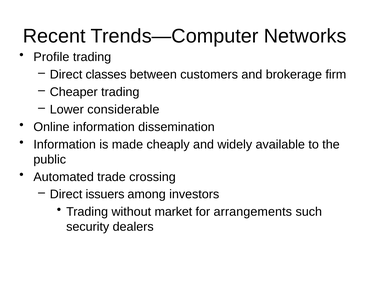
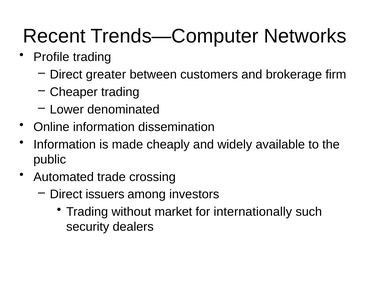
classes: classes -> greater
considerable: considerable -> denominated
arrangements: arrangements -> internationally
